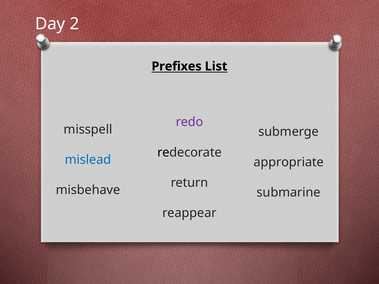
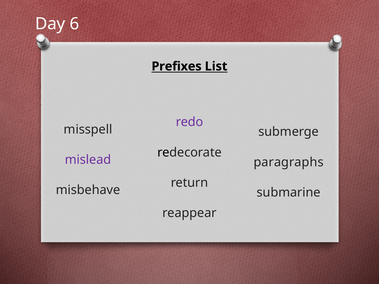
2: 2 -> 6
mislead colour: blue -> purple
appropriate: appropriate -> paragraphs
